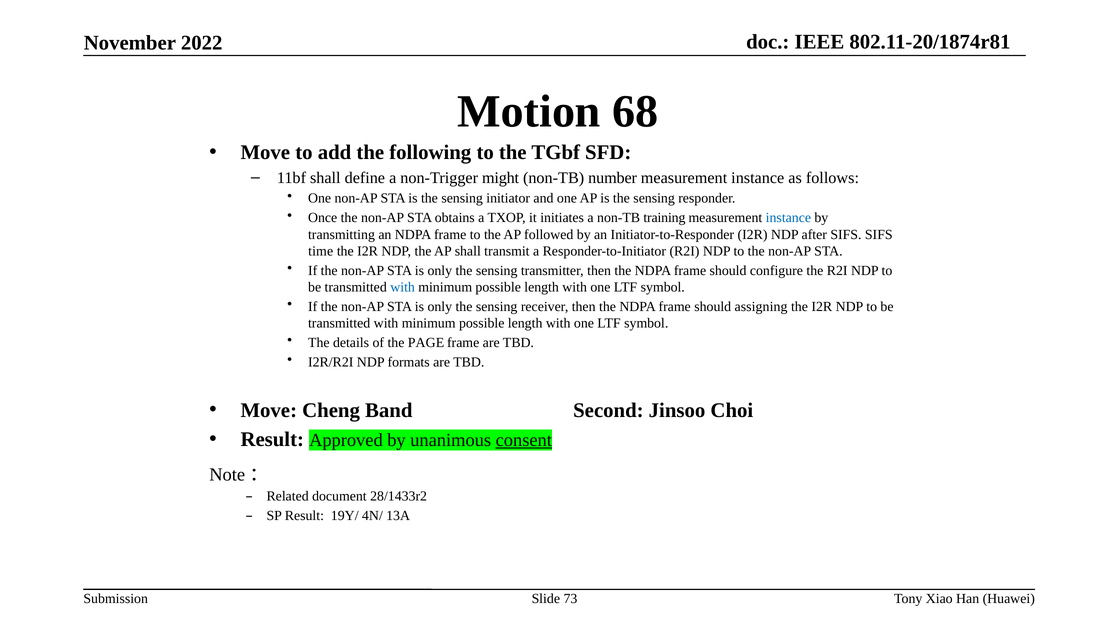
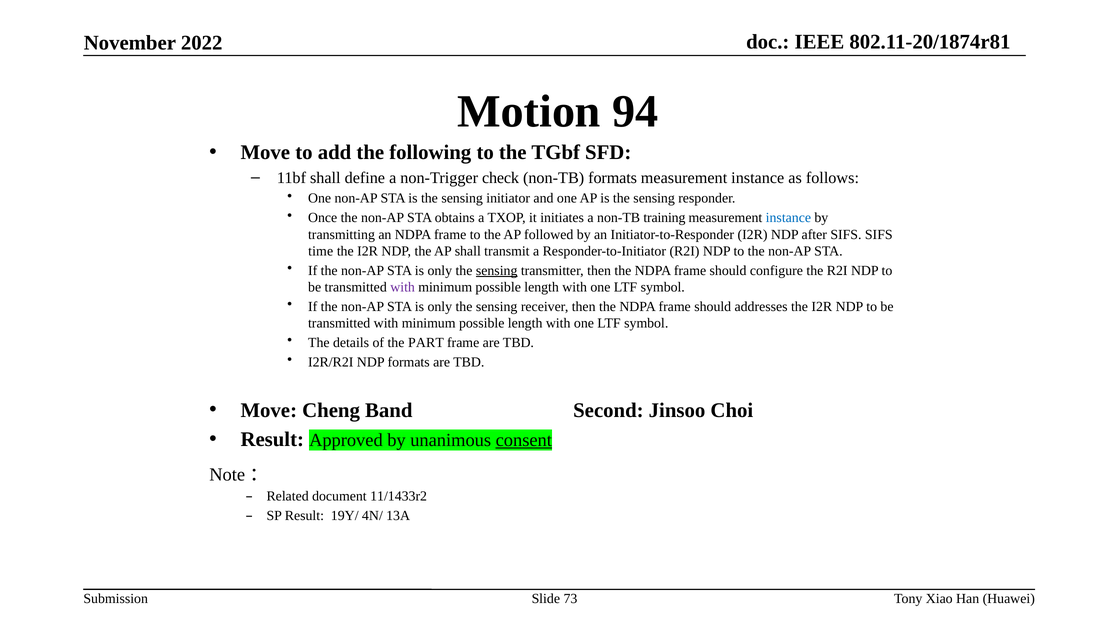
68: 68 -> 94
might: might -> check
non-TB number: number -> formats
sensing at (497, 270) underline: none -> present
with at (403, 287) colour: blue -> purple
assigning: assigning -> addresses
PAGE: PAGE -> PART
28/1433r2: 28/1433r2 -> 11/1433r2
